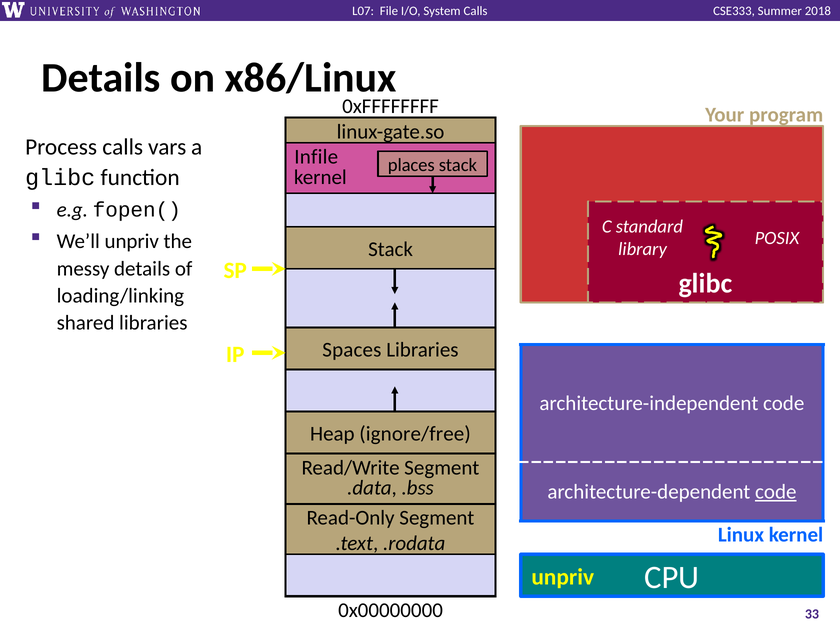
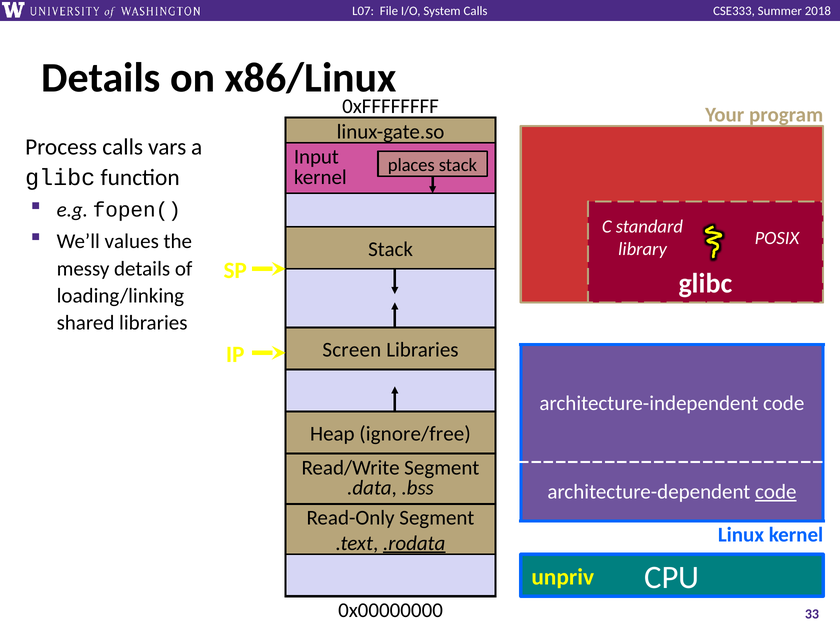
Infile: Infile -> Input
We’ll unpriv: unpriv -> values
Spaces: Spaces -> Screen
.rodata underline: none -> present
